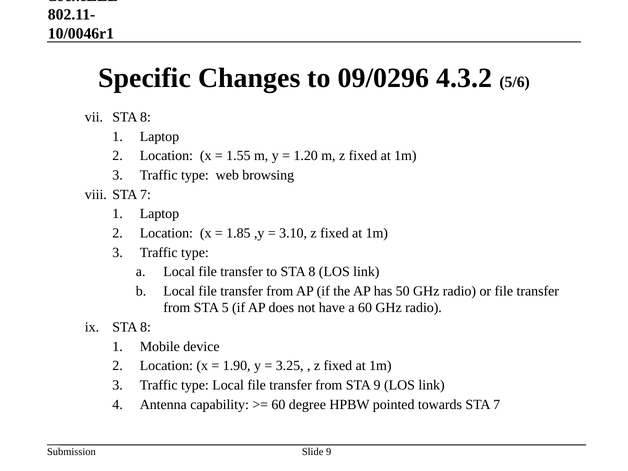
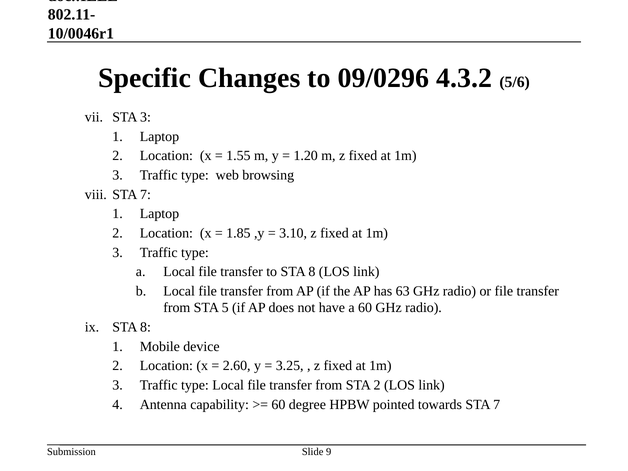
8 at (146, 117): 8 -> 3
50: 50 -> 63
1.90: 1.90 -> 2.60
STA 9: 9 -> 2
